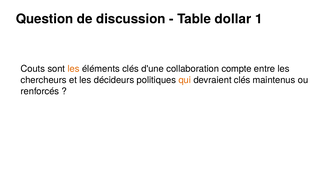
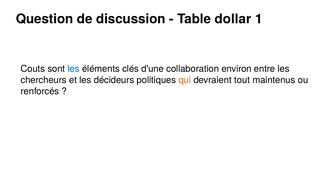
les at (74, 69) colour: orange -> blue
compte: compte -> environ
devraient clés: clés -> tout
